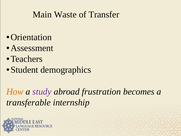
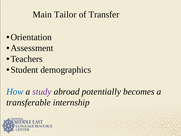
Waste: Waste -> Tailor
How colour: orange -> blue
frustration: frustration -> potentially
